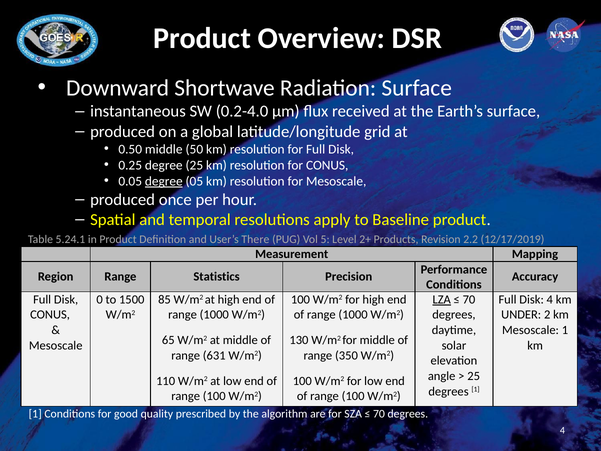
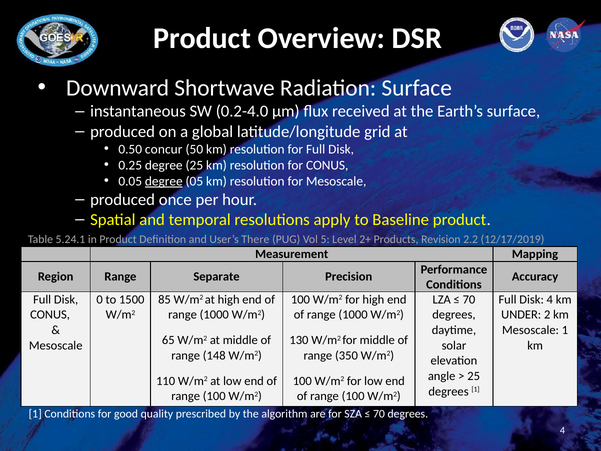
0.50 middle: middle -> concur
Statistics: Statistics -> Separate
LZA underline: present -> none
631: 631 -> 148
